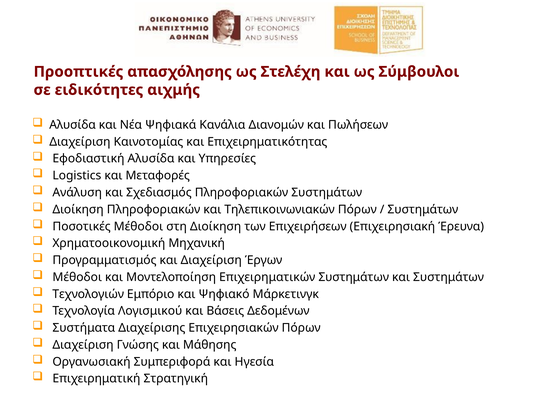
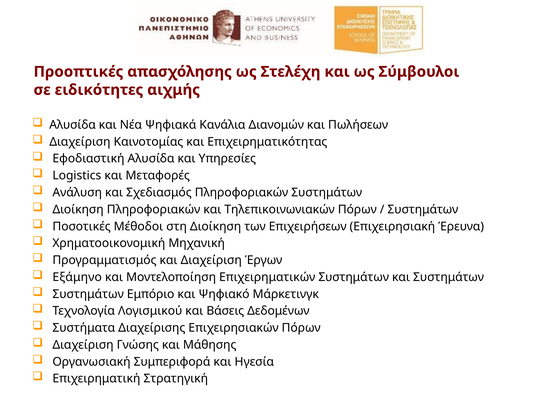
Μέθοδοι at (77, 277): Μέθοδοι -> Εξάμηνο
Τεχνολογιών at (88, 294): Τεχνολογιών -> Συστημάτων
